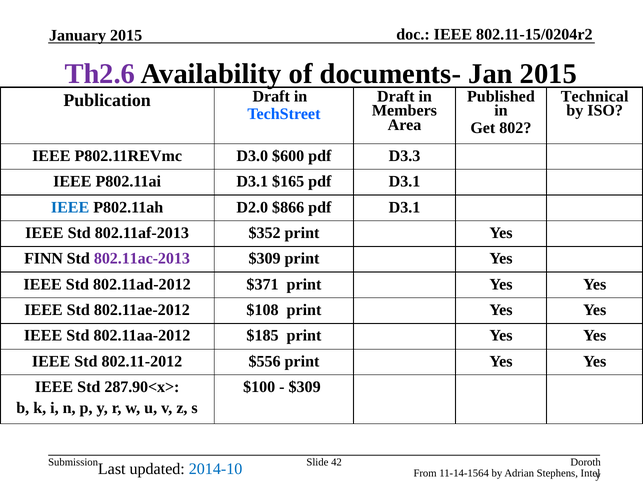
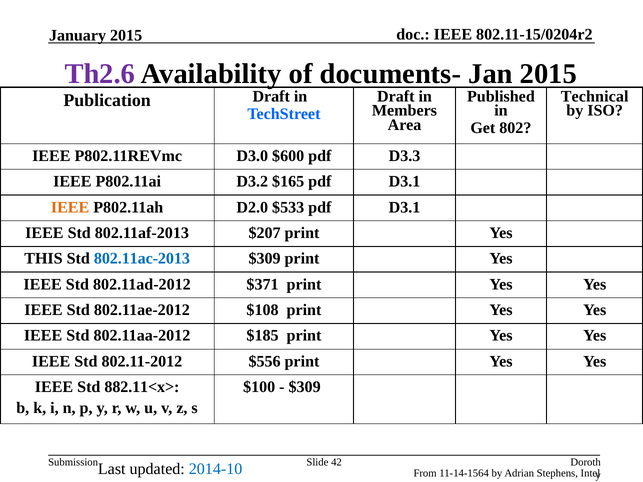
P802.11ai D3.1: D3.1 -> D3.2
IEEE at (70, 207) colour: blue -> orange
$866: $866 -> $533
$352: $352 -> $207
FINN: FINN -> THIS
802.11ac-2013 colour: purple -> blue
287.90<x>: 287.90<x> -> 882.11<x>
